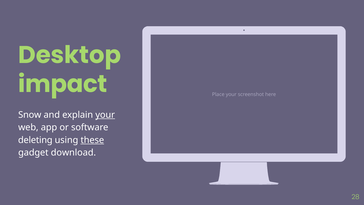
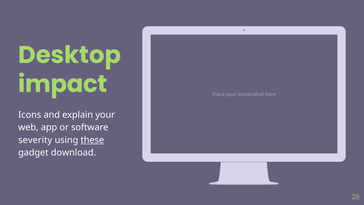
Snow: Snow -> Icons
your at (105, 115) underline: present -> none
deleting: deleting -> severity
